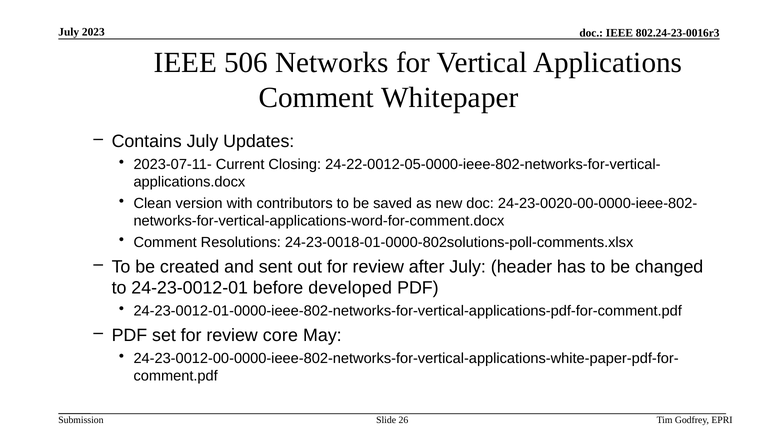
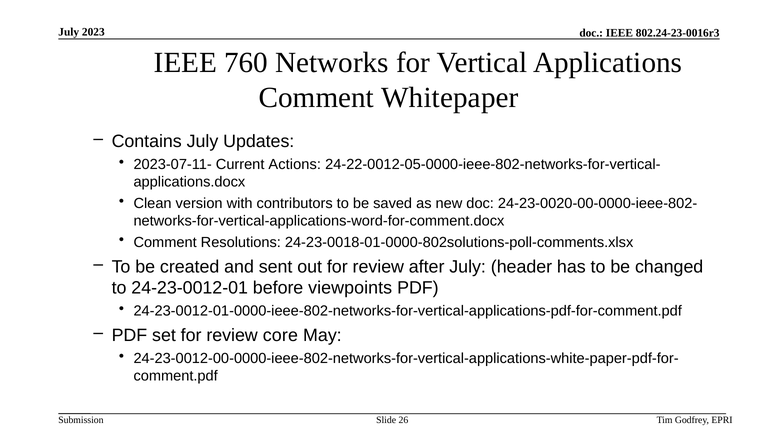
506: 506 -> 760
Closing: Closing -> Actions
developed: developed -> viewpoints
